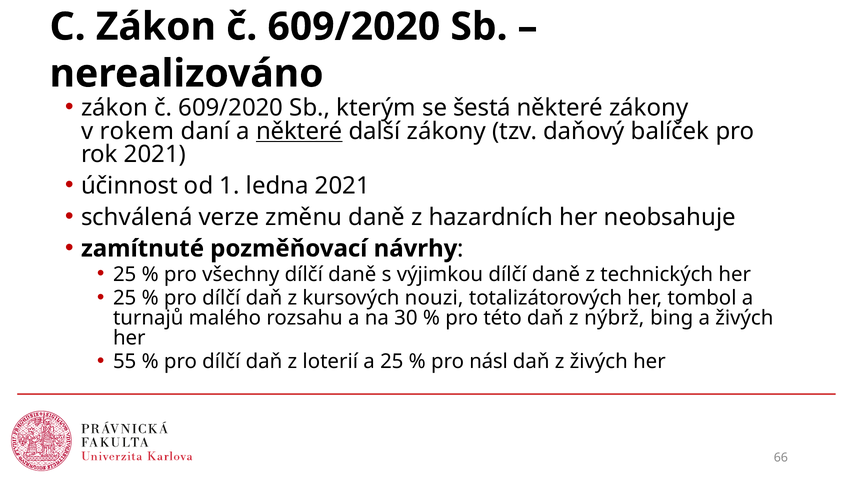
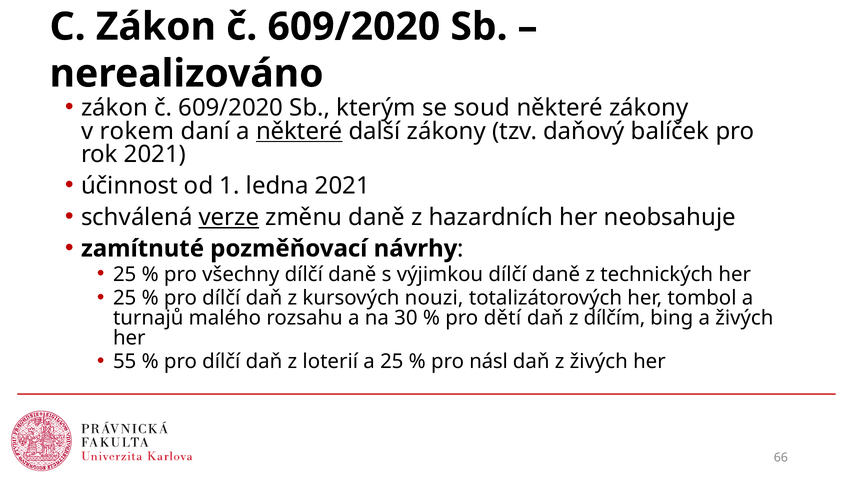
šestá: šestá -> soud
verze underline: none -> present
této: této -> dětí
nýbrž: nýbrž -> dílčím
